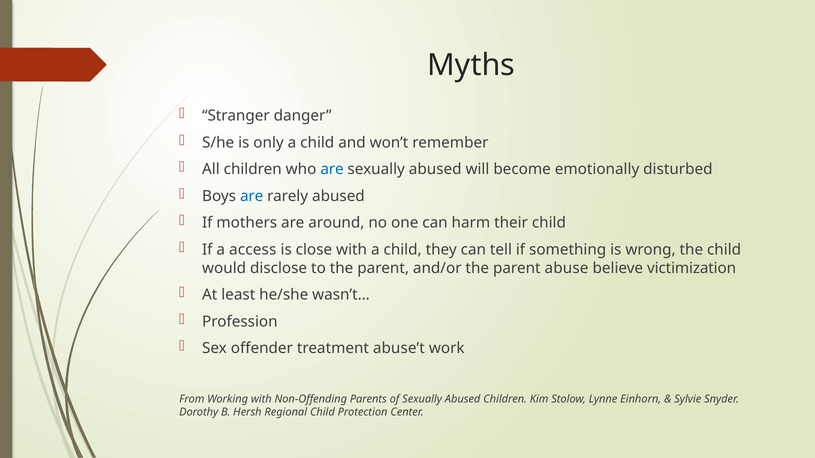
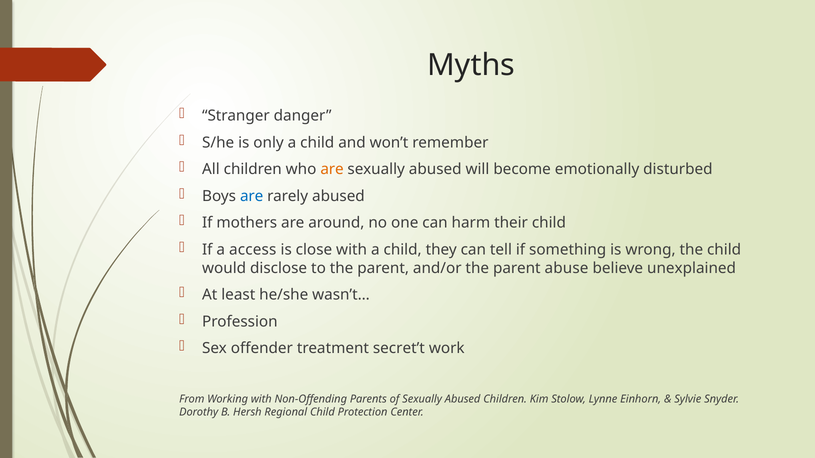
are at (332, 169) colour: blue -> orange
victimization: victimization -> unexplained
abuse’t: abuse’t -> secret’t
